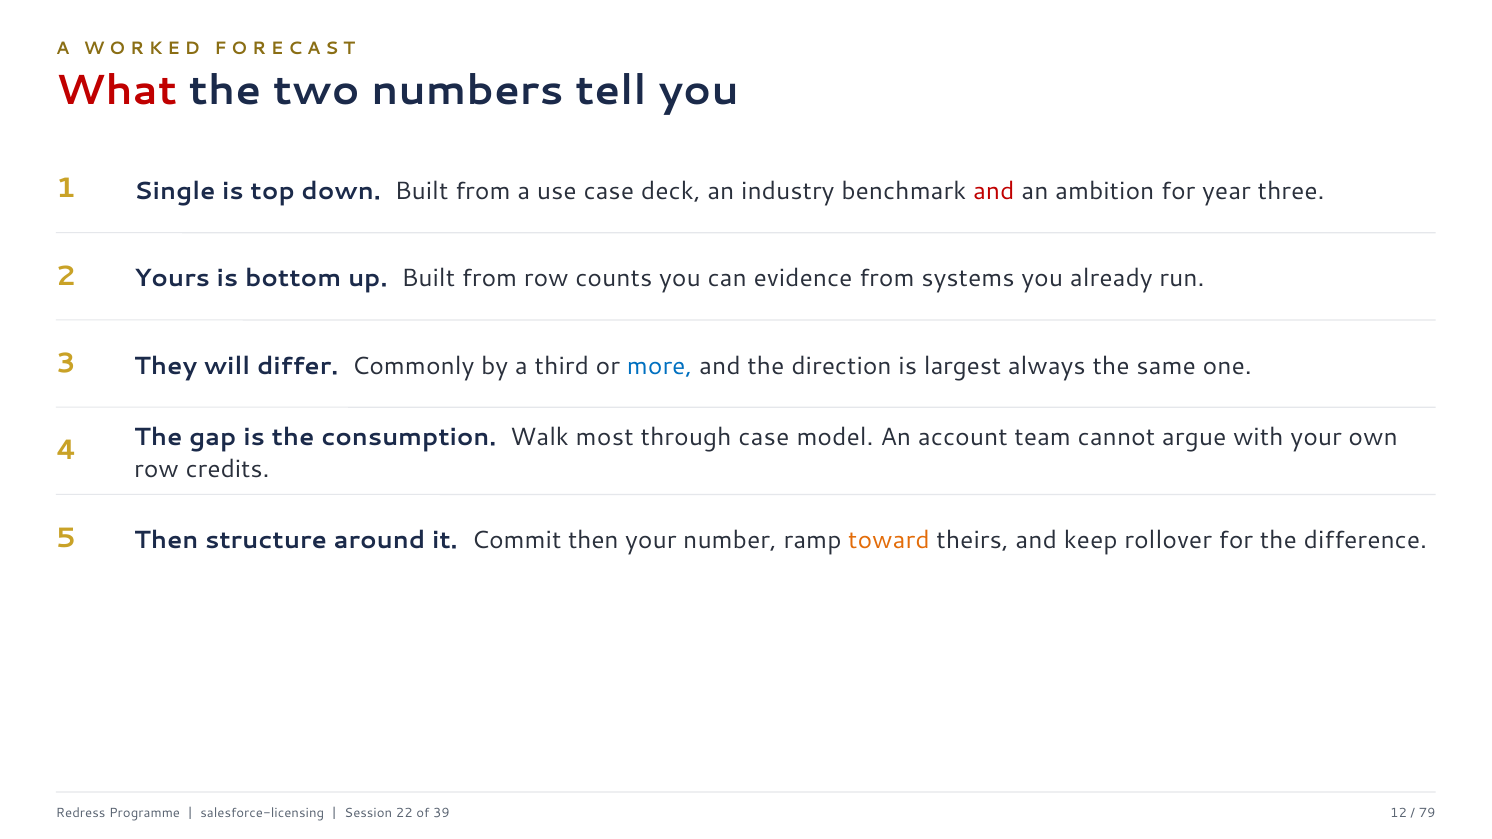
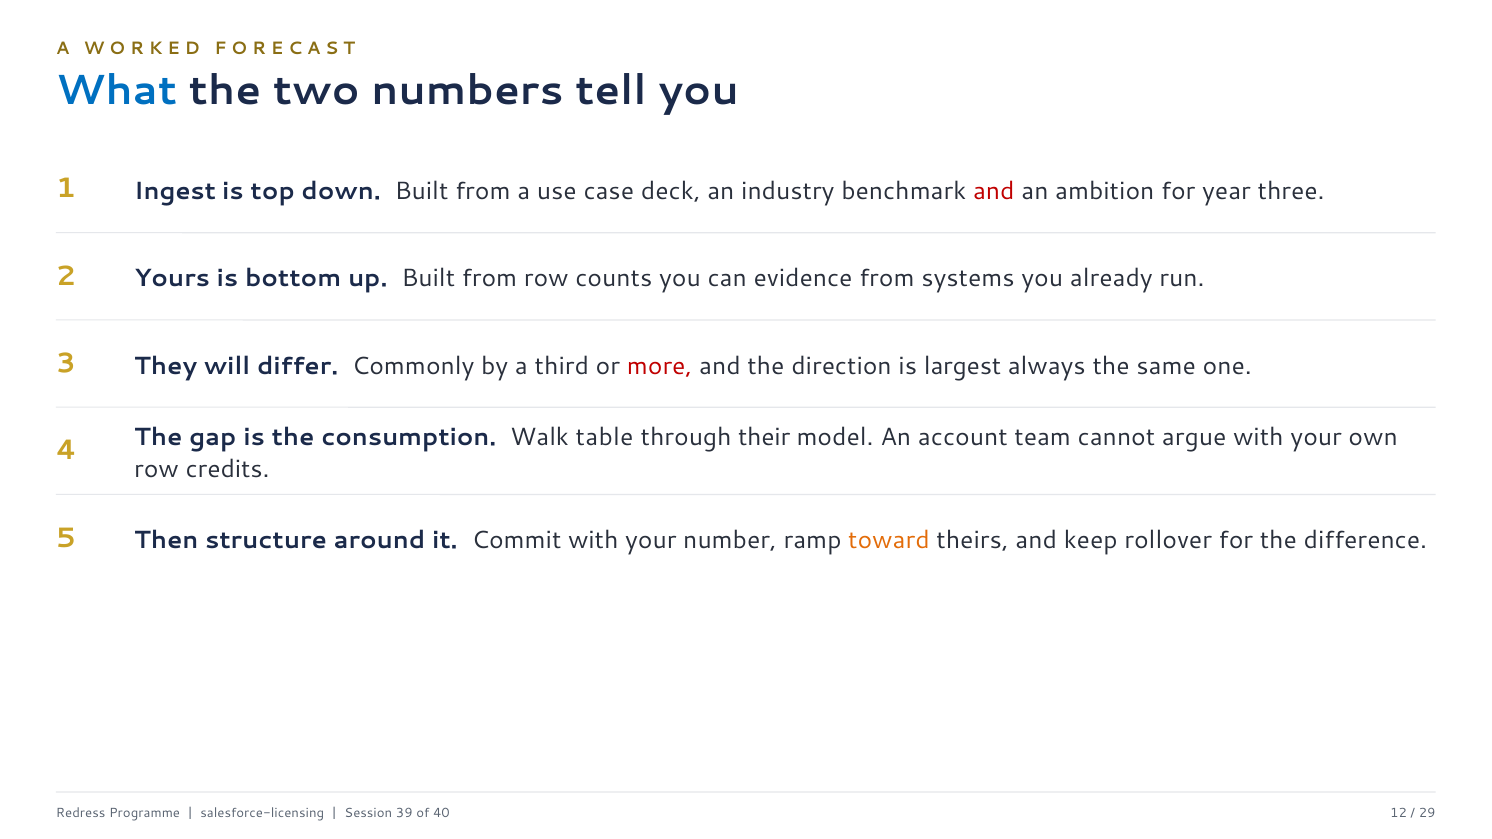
What colour: red -> blue
Single: Single -> Ingest
more colour: blue -> red
most: most -> table
through case: case -> their
Commit then: then -> with
22: 22 -> 39
39: 39 -> 40
79: 79 -> 29
